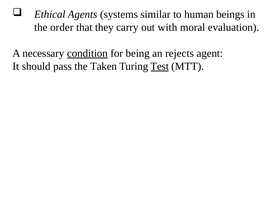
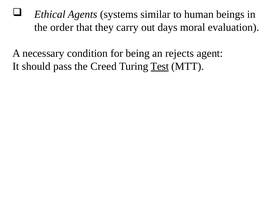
with: with -> days
condition underline: present -> none
Taken: Taken -> Creed
